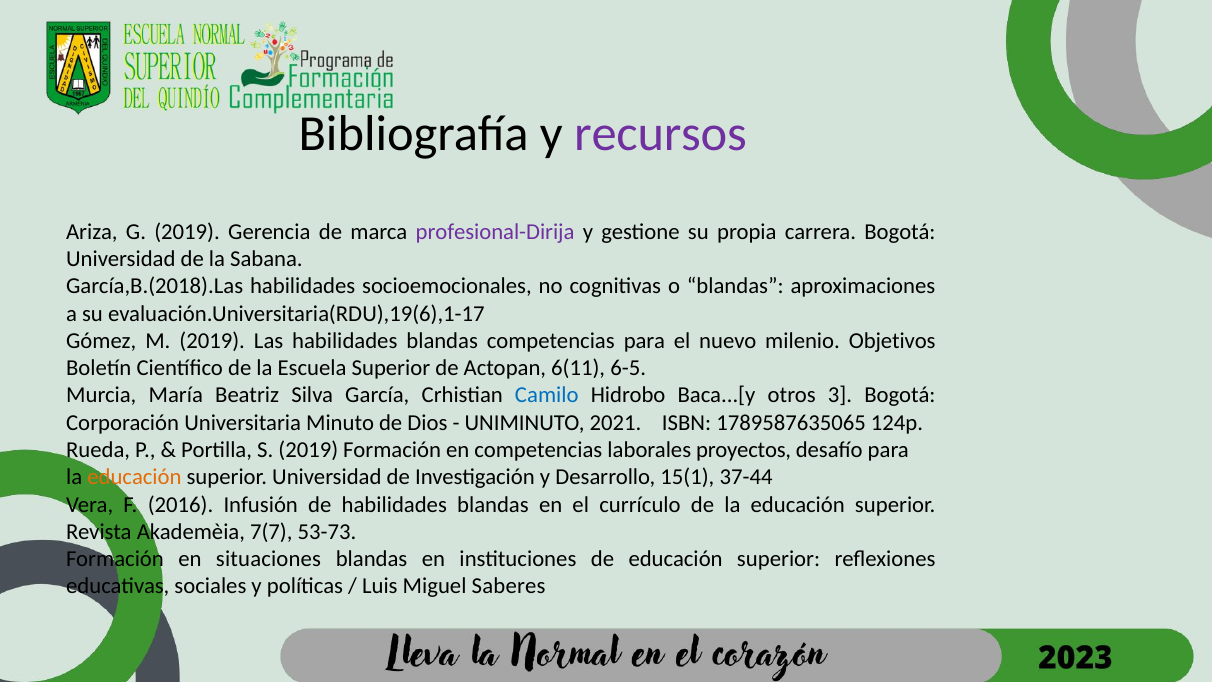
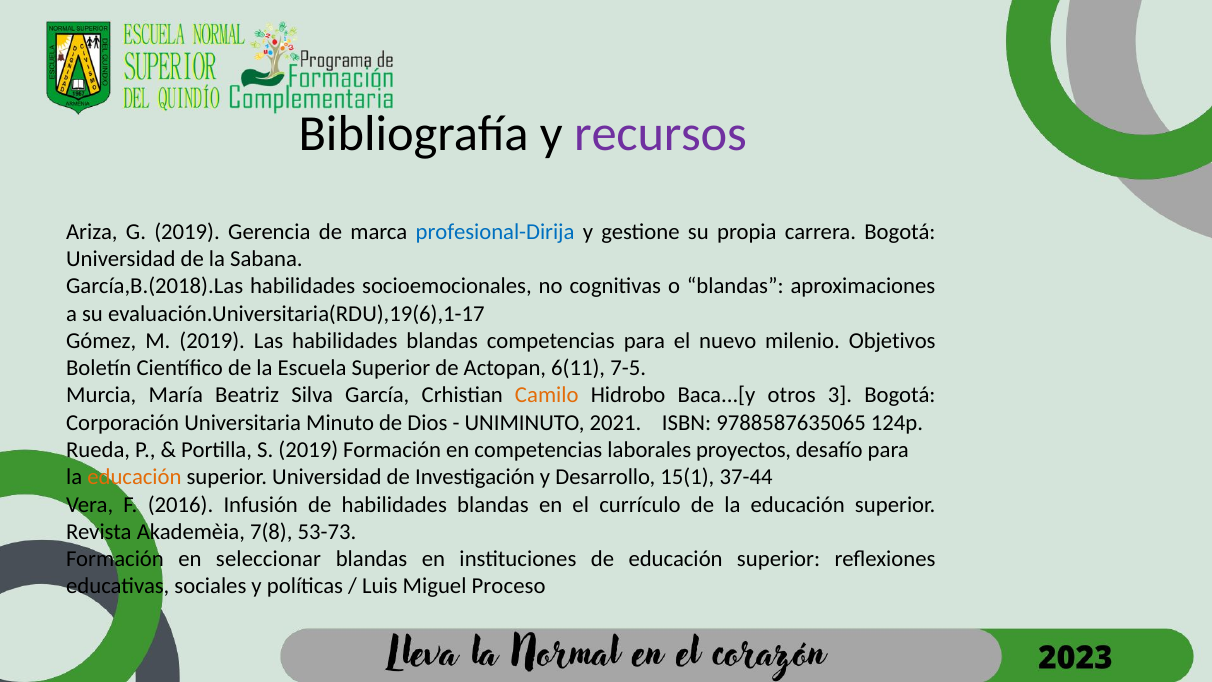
profesional-Dirija colour: purple -> blue
6-5: 6-5 -> 7-5
Camilo colour: blue -> orange
1789587635065: 1789587635065 -> 9788587635065
7(7: 7(7 -> 7(8
situaciones: situaciones -> seleccionar
Saberes: Saberes -> Proceso
